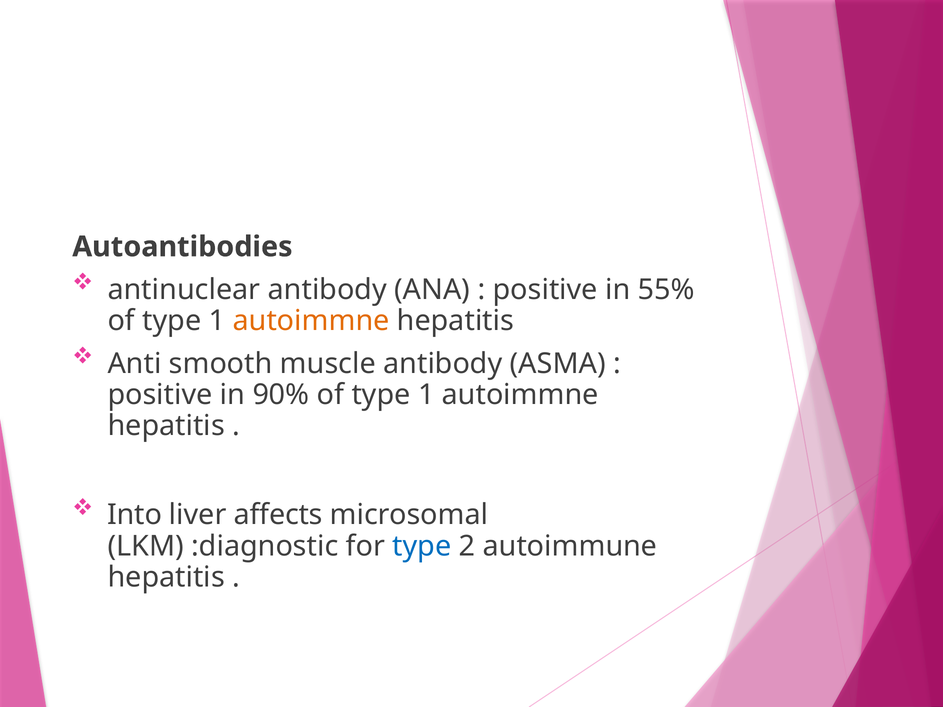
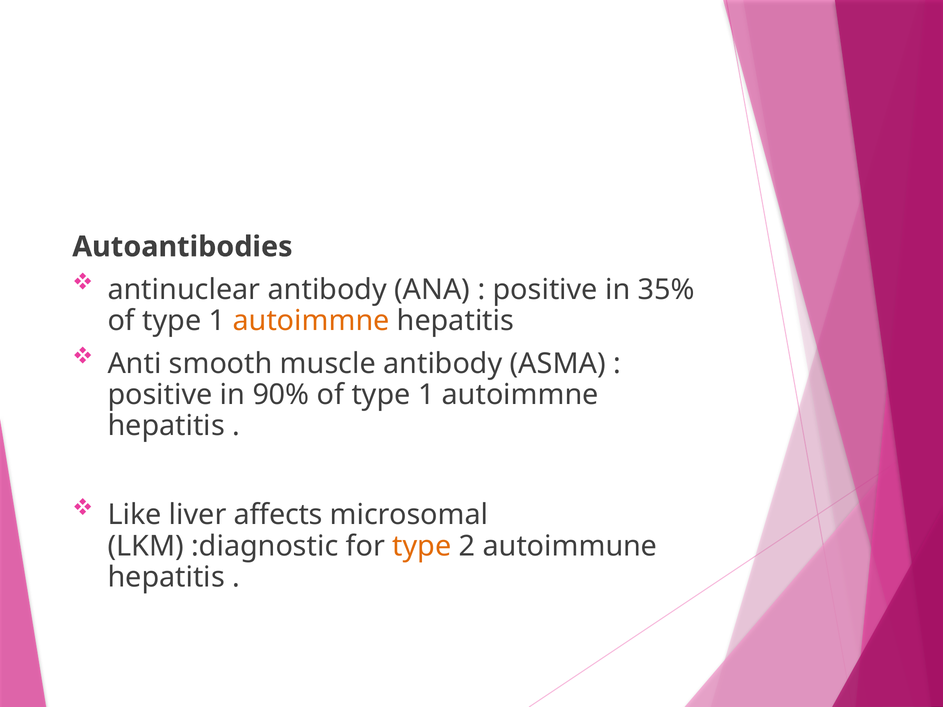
55%: 55% -> 35%
Into: Into -> Like
type at (422, 546) colour: blue -> orange
